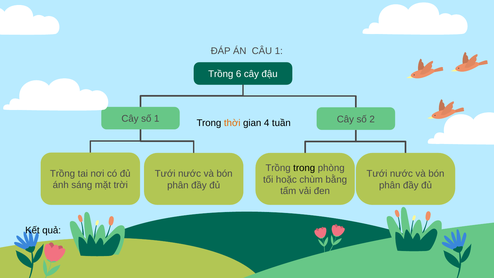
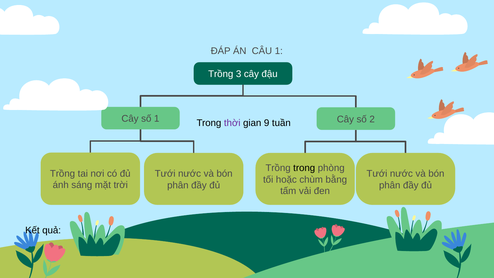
6: 6 -> 3
thời colour: orange -> purple
4: 4 -> 9
